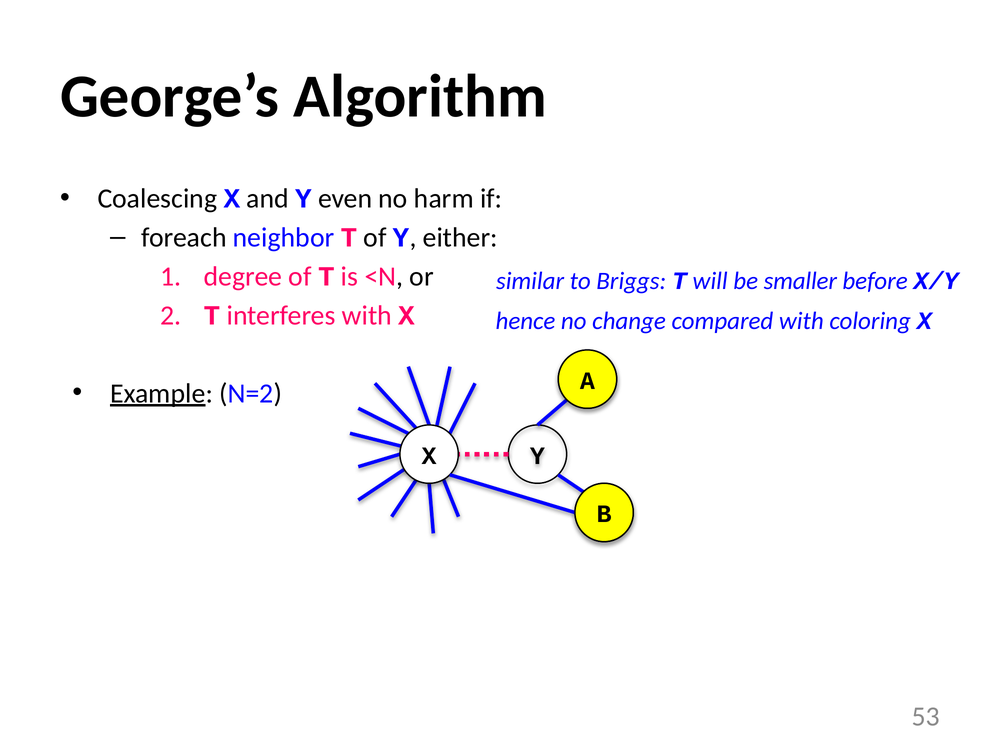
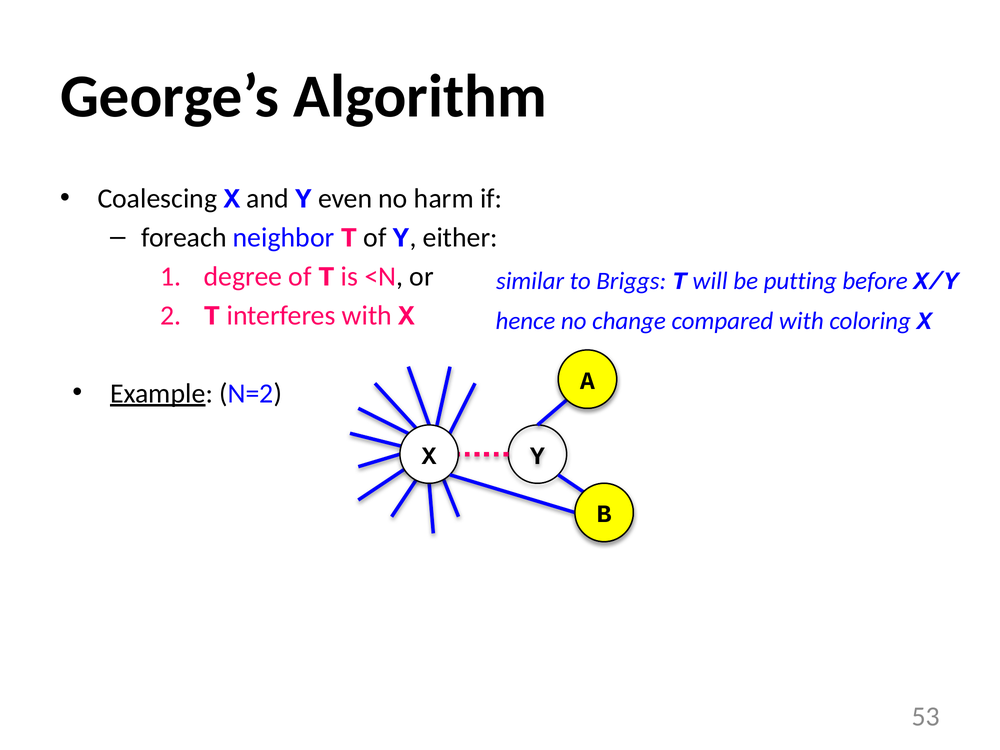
smaller: smaller -> putting
